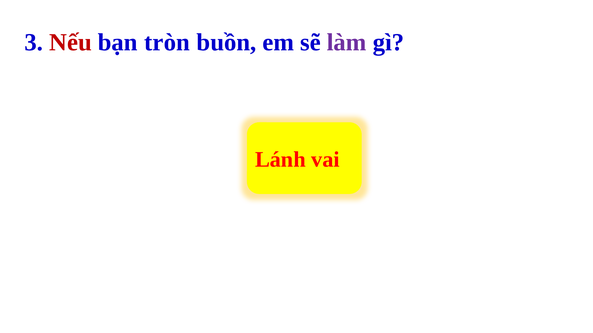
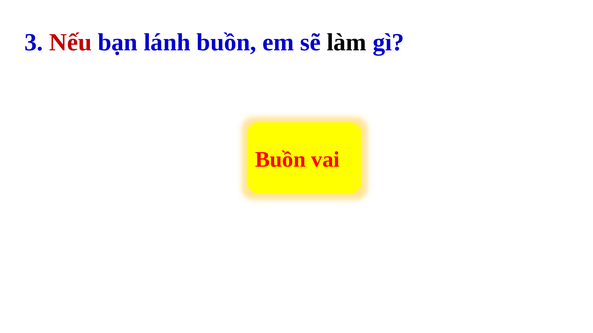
tròn: tròn -> lánh
làm colour: purple -> black
Lánh at (280, 160): Lánh -> Buồn
